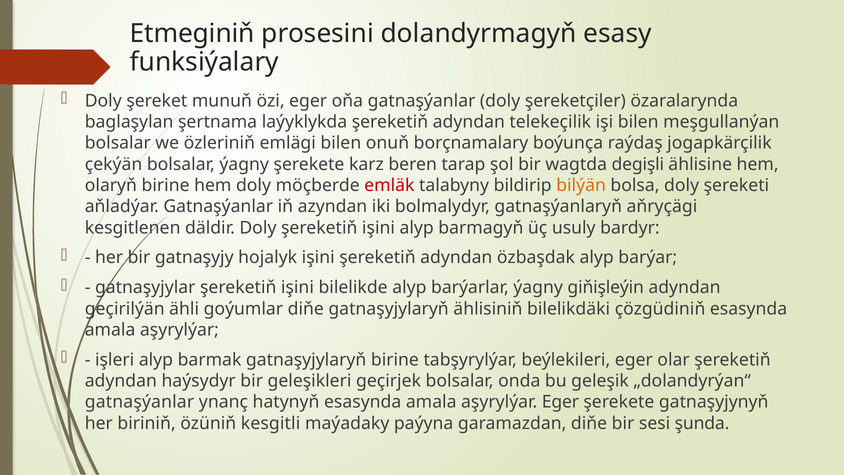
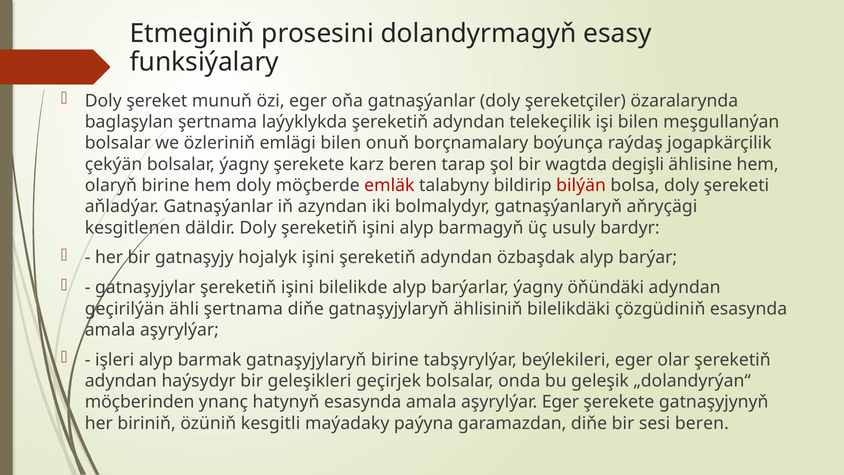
bilýän colour: orange -> red
giňişleýin: giňişleýin -> öňündäki
ähli goýumlar: goýumlar -> şertnama
gatnaşýanlar at (139, 402): gatnaşýanlar -> möçberinden
sesi şunda: şunda -> beren
